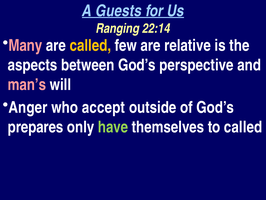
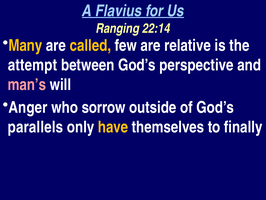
Guests: Guests -> Flavius
Many colour: pink -> yellow
aspects: aspects -> attempt
accept: accept -> sorrow
prepares: prepares -> parallels
have colour: light green -> yellow
to called: called -> finally
